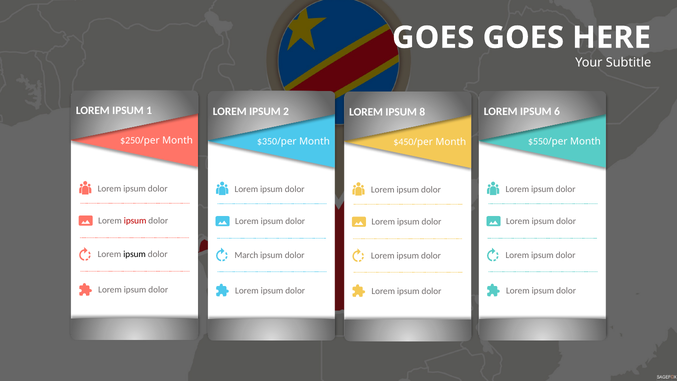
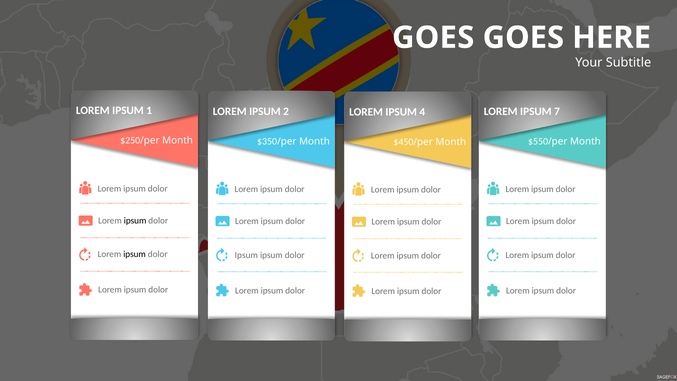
6: 6 -> 7
8: 8 -> 4
ipsum at (135, 221) colour: red -> black
March at (246, 255): March -> Ipsum
